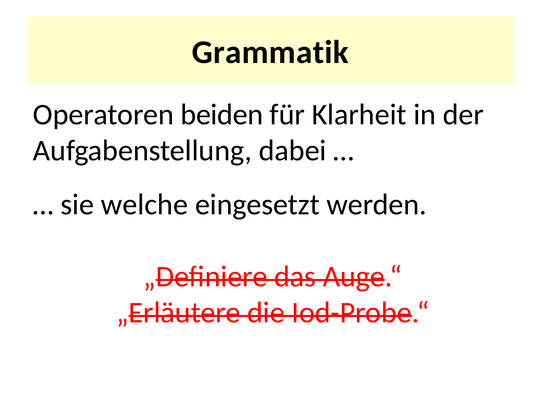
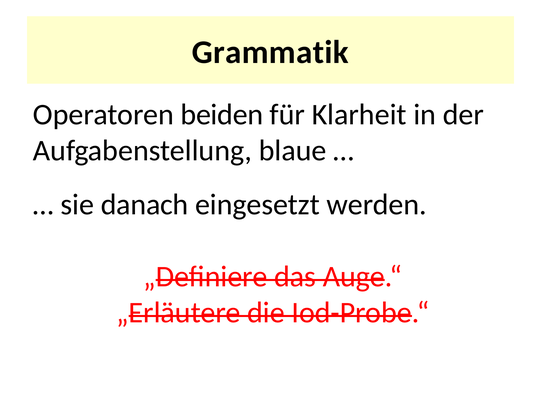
dabei: dabei -> blaue
welche: welche -> danach
